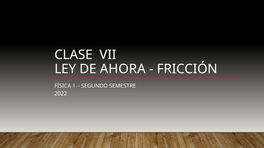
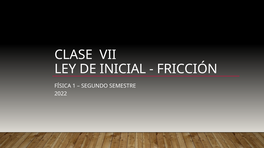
AHORA: AHORA -> INICIAL
